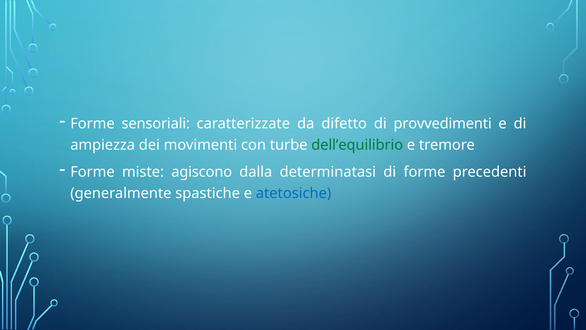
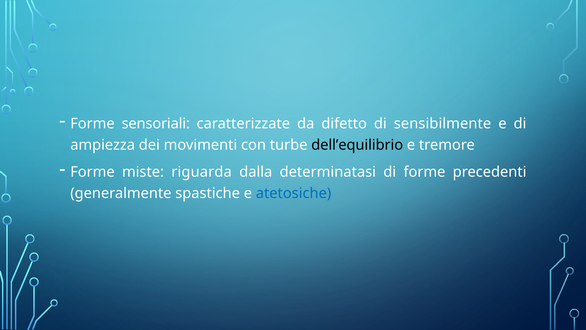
provvedimenti: provvedimenti -> sensibilmente
dell’equilibrio colour: green -> black
agiscono: agiscono -> riguarda
